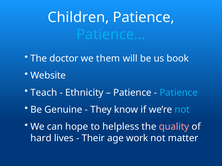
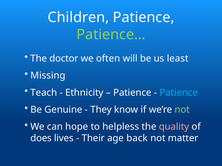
Patience… colour: light blue -> light green
them: them -> often
book: book -> least
Website: Website -> Missing
not at (182, 110) colour: light blue -> light green
hard: hard -> does
work: work -> back
